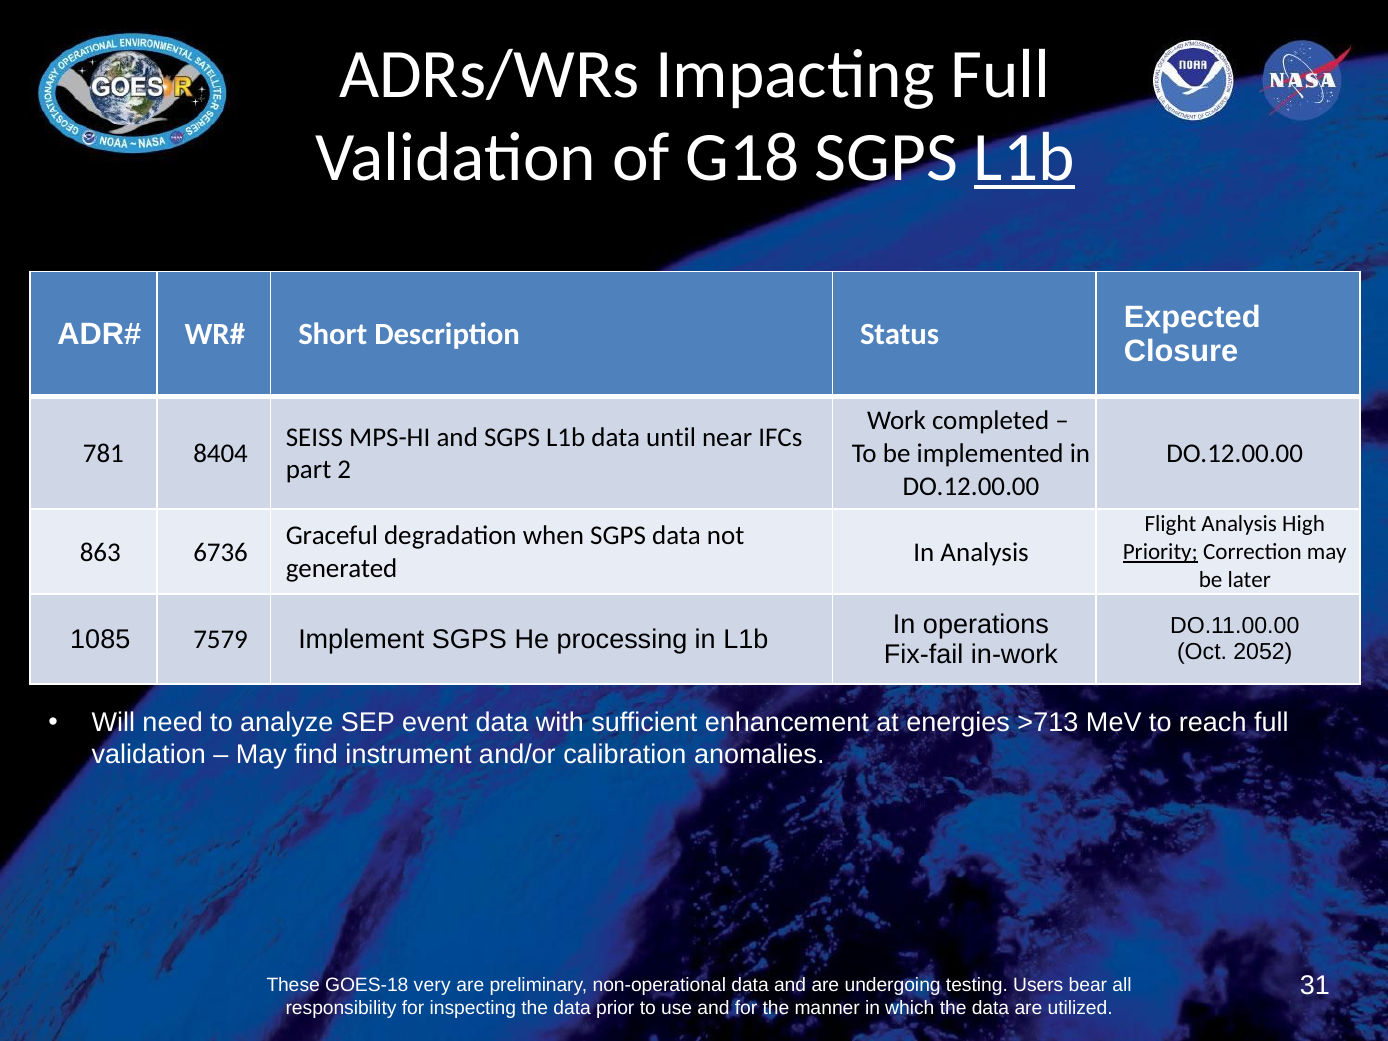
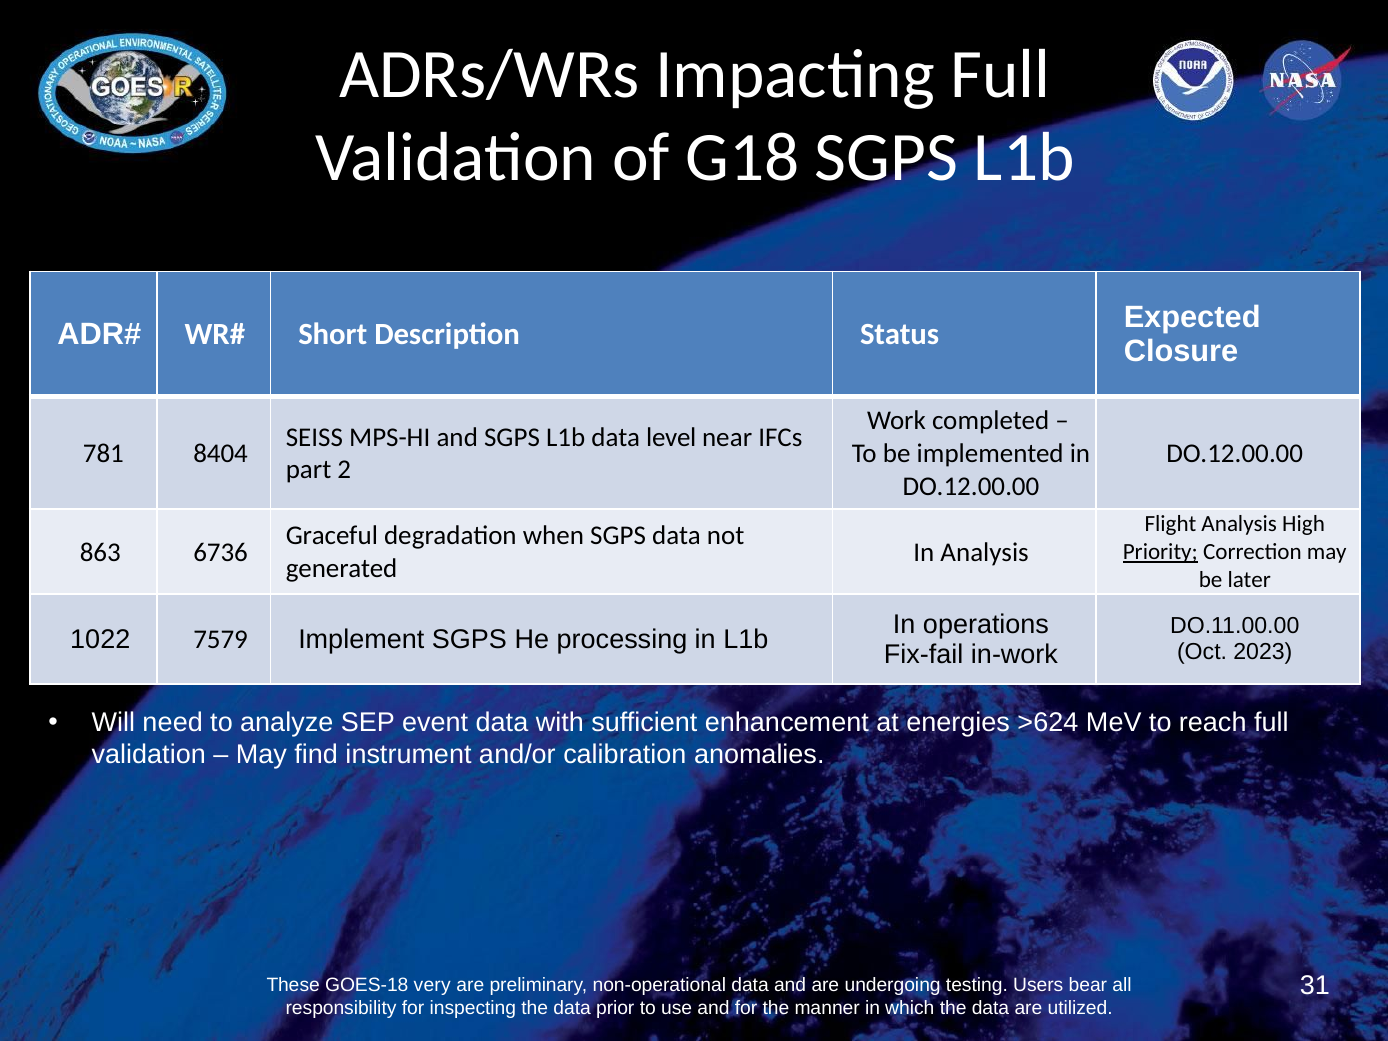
L1b at (1024, 158) underline: present -> none
until: until -> level
1085: 1085 -> 1022
2052: 2052 -> 2023
>713: >713 -> >624
